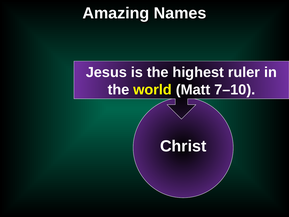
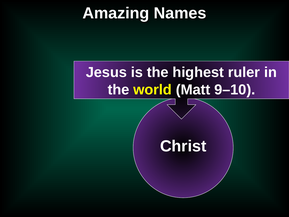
7–10: 7–10 -> 9–10
